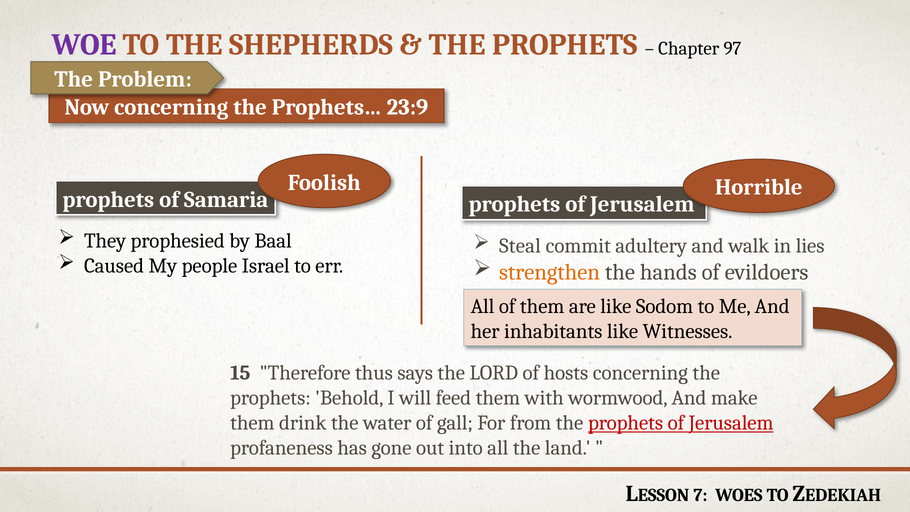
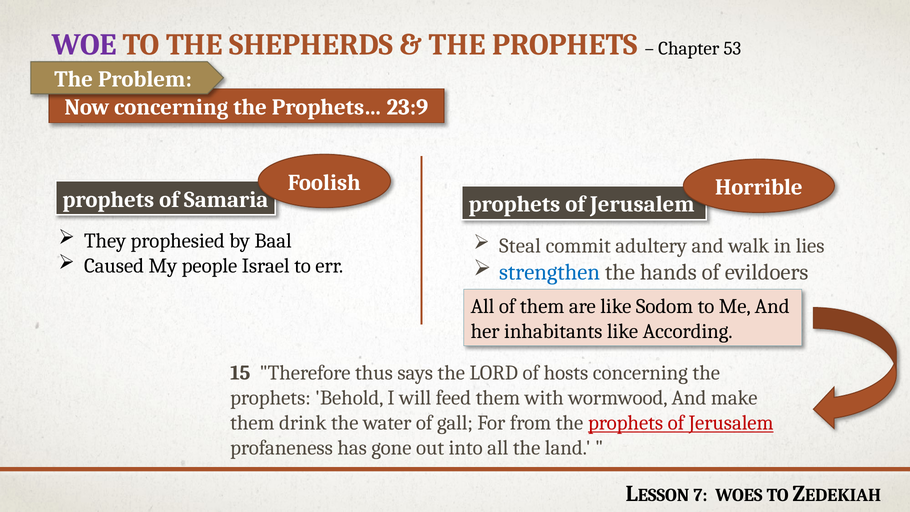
97: 97 -> 53
strengthen colour: orange -> blue
Witnesses: Witnesses -> According
